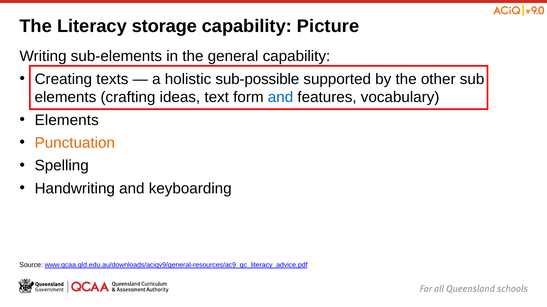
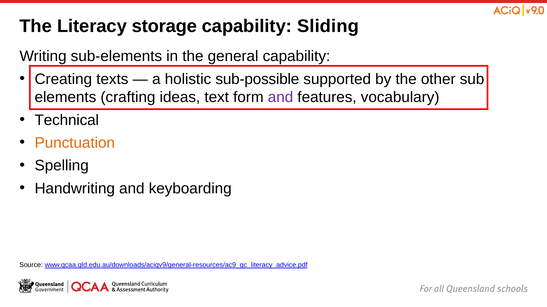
Picture: Picture -> Sliding
and at (281, 97) colour: blue -> purple
Elements at (67, 120): Elements -> Technical
